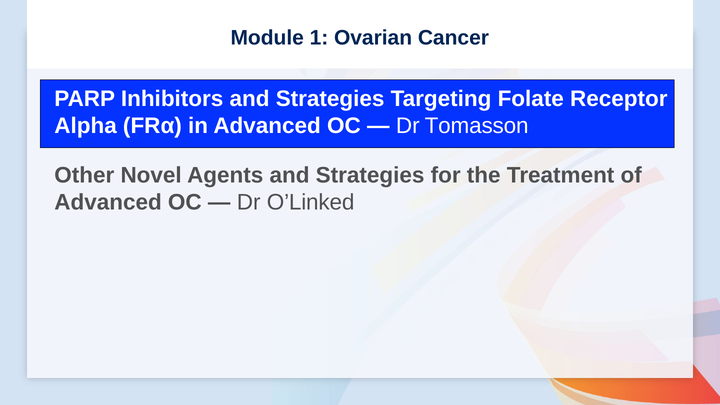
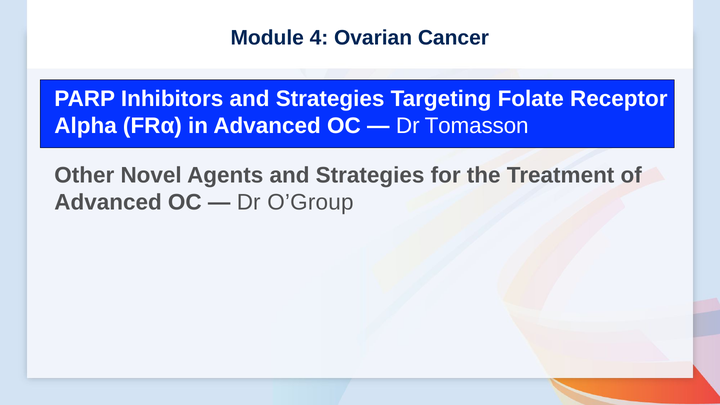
1: 1 -> 4
O’Linked: O’Linked -> O’Group
